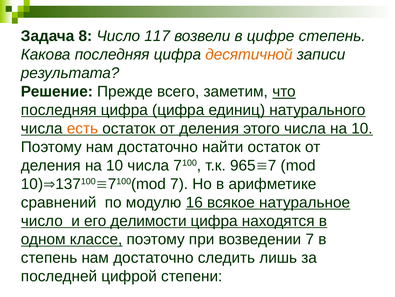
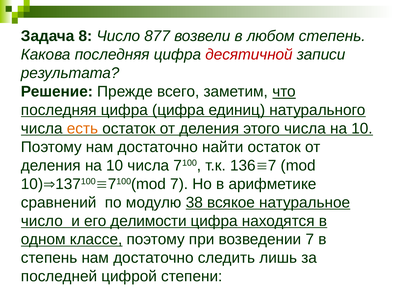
117: 117 -> 877
цифре: цифре -> любом
десятичной colour: orange -> red
965: 965 -> 136
16: 16 -> 38
